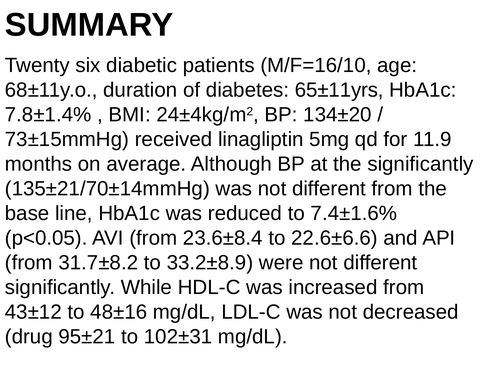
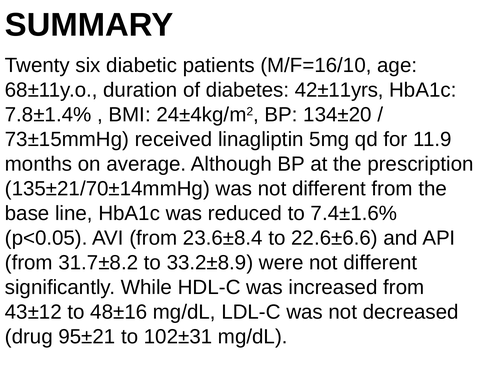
65±11yrs: 65±11yrs -> 42±11yrs
the significantly: significantly -> prescription
